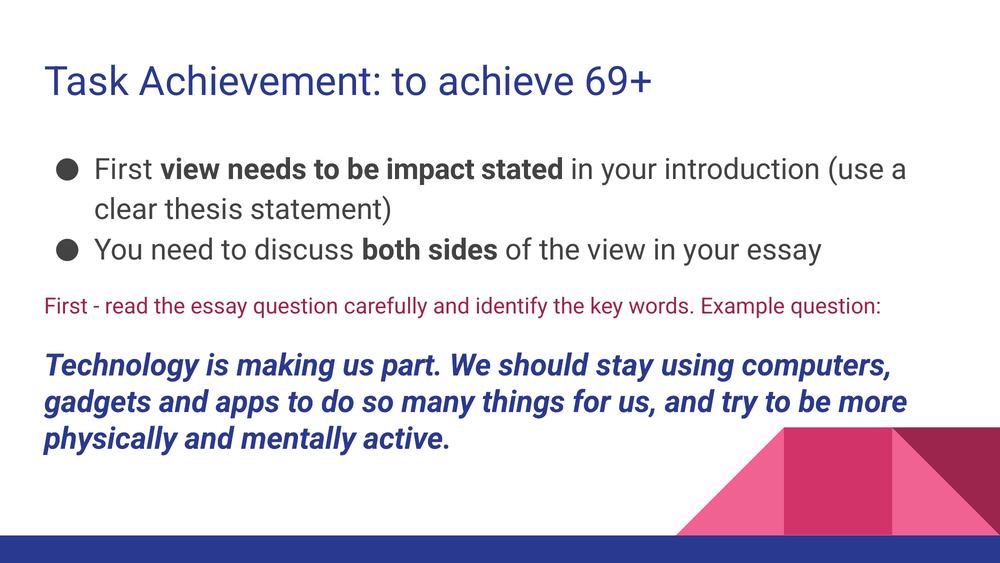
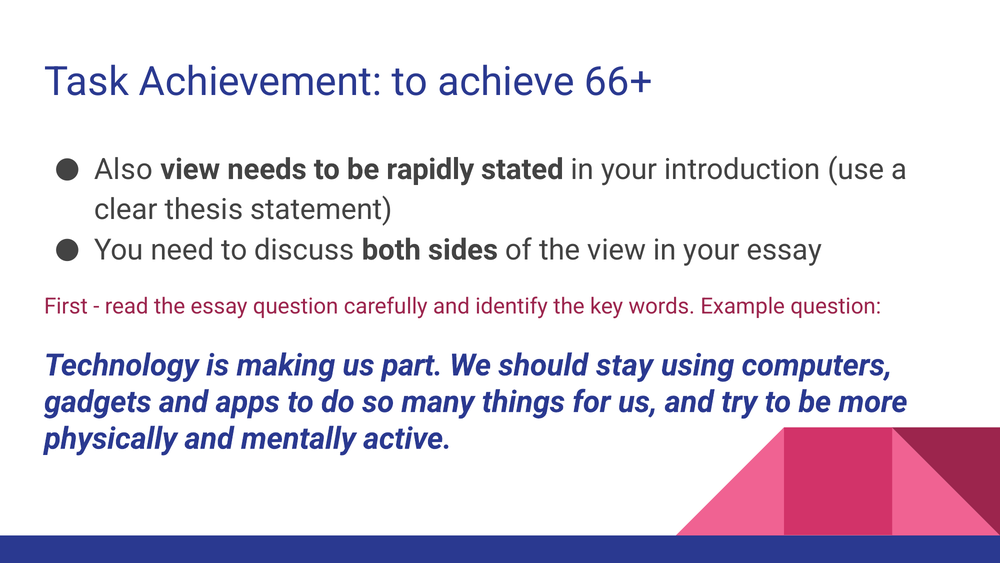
69+: 69+ -> 66+
First at (123, 169): First -> Also
impact: impact -> rapidly
